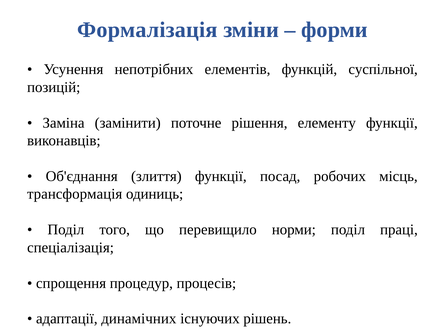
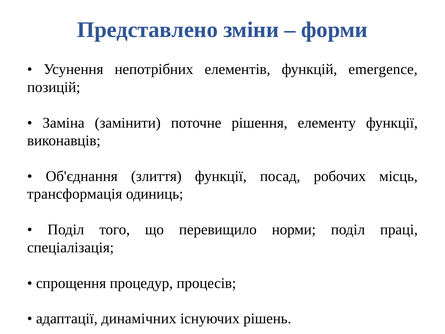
Формалізація: Формалізація -> Представлено
суспільної: суспільної -> emergence
